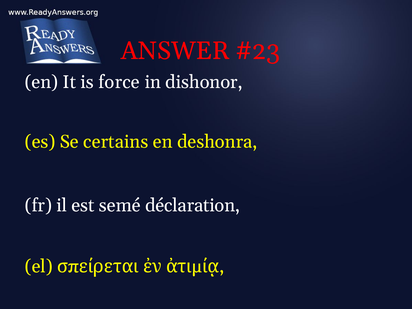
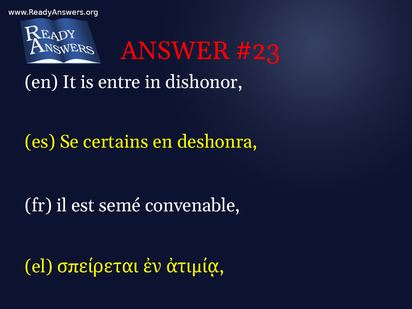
force: force -> entre
déclaration: déclaration -> convenable
